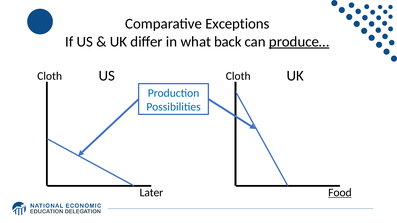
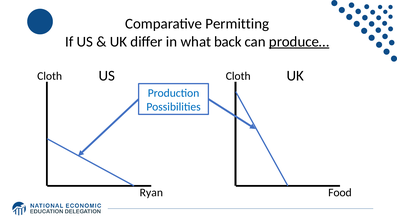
Exceptions: Exceptions -> Permitting
Later: Later -> Ryan
Food underline: present -> none
